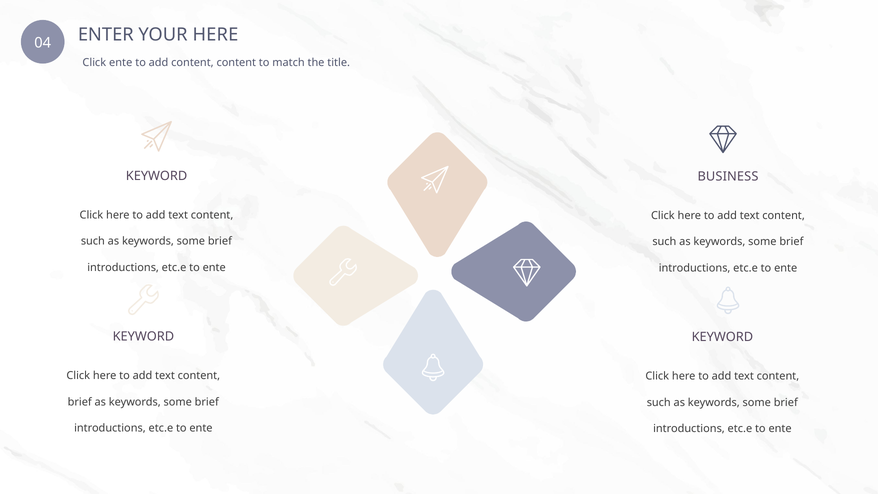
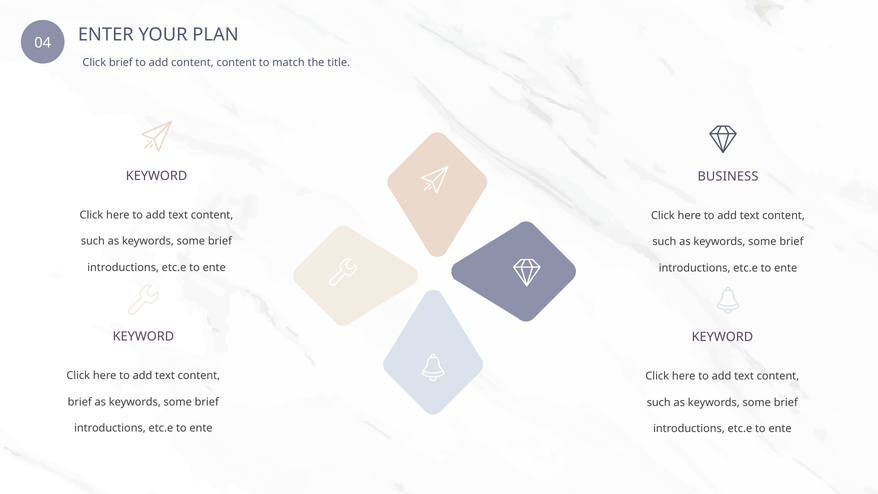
YOUR HERE: HERE -> PLAN
Click ente: ente -> brief
